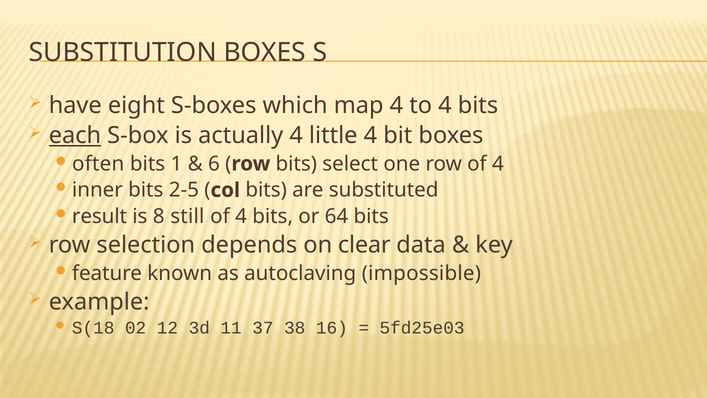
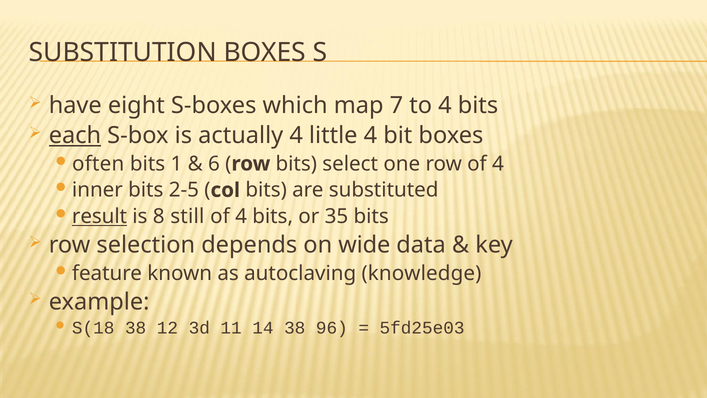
map 4: 4 -> 7
result underline: none -> present
64: 64 -> 35
clear: clear -> wide
impossible: impossible -> knowledge
S(18 02: 02 -> 38
37: 37 -> 14
16: 16 -> 96
